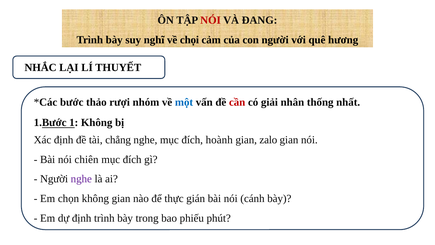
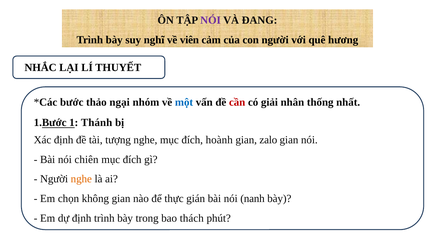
NÓI at (210, 20) colour: red -> purple
chọi: chọi -> viên
rượi: rượi -> ngại
1 Không: Không -> Thánh
chẳng: chẳng -> tượng
nghe at (81, 179) colour: purple -> orange
cánh: cánh -> nanh
phiếu: phiếu -> thách
